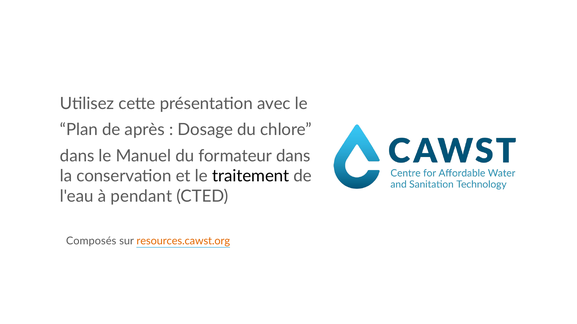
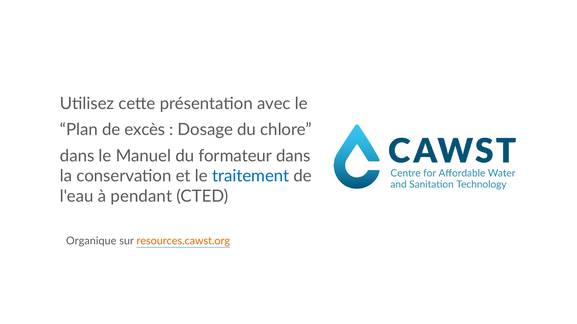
après: après -> excès
traitement colour: black -> blue
Composés: Composés -> Organique
